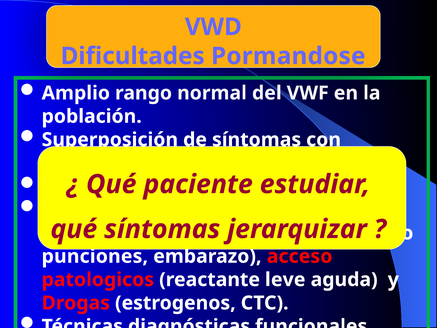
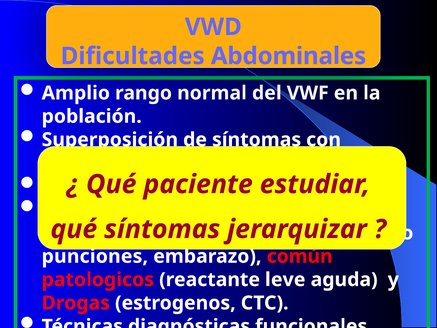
Pormandose: Pormandose -> Abdominales
acceso: acceso -> común
